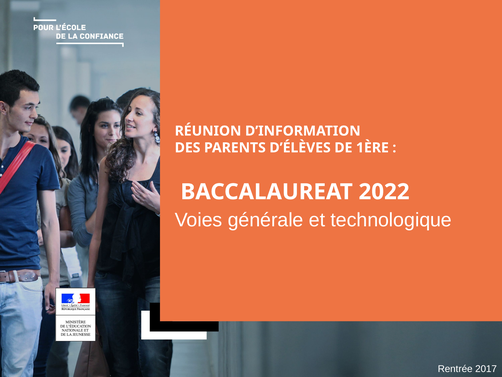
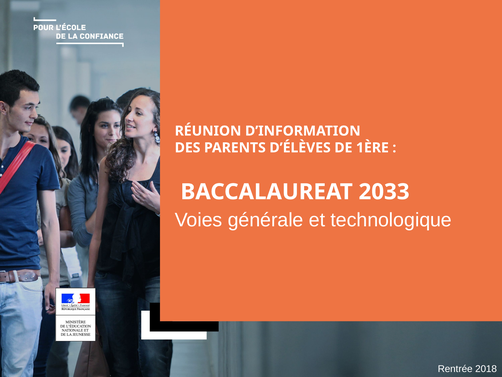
2022: 2022 -> 2033
2017: 2017 -> 2018
